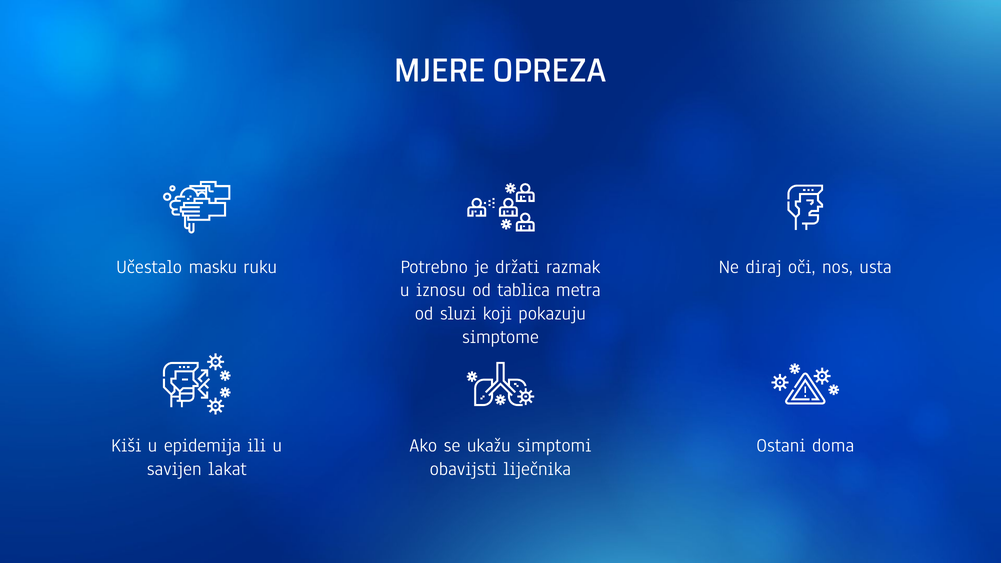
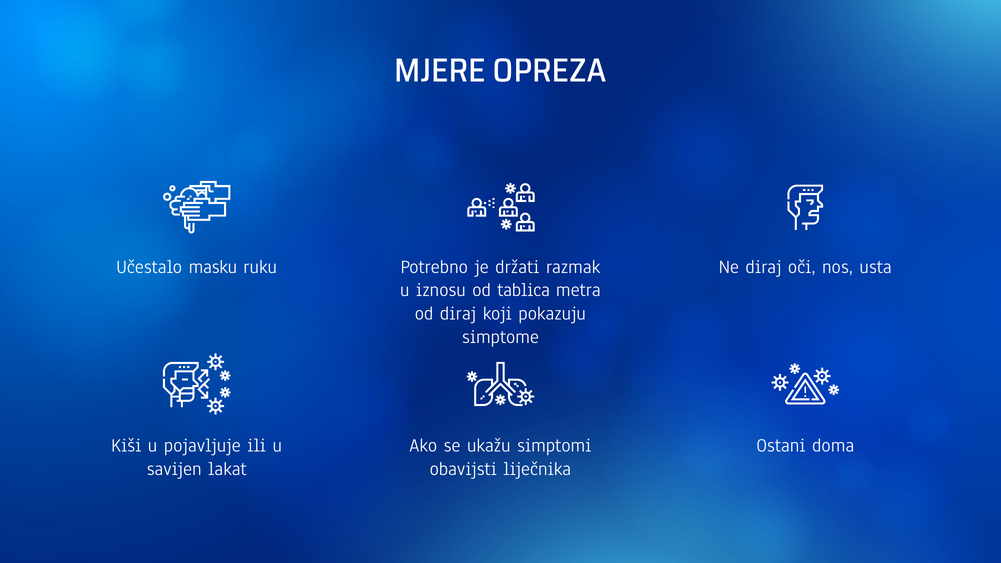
od sluzi: sluzi -> diraj
epidemija: epidemija -> pojavljuje
